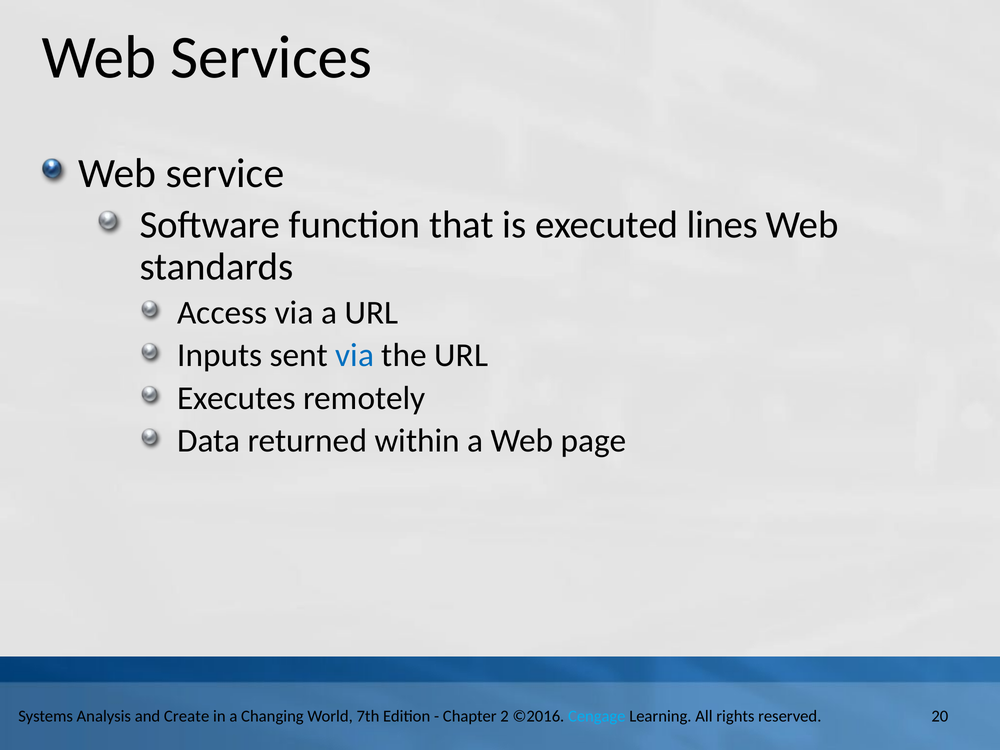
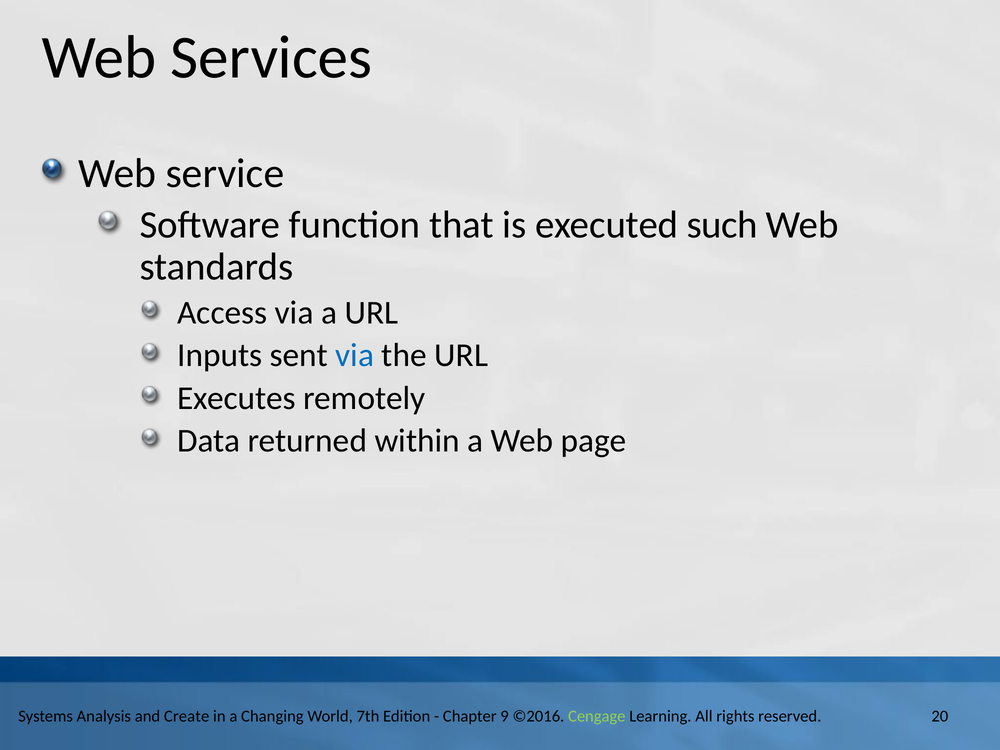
lines: lines -> such
2: 2 -> 9
Cengage colour: light blue -> light green
